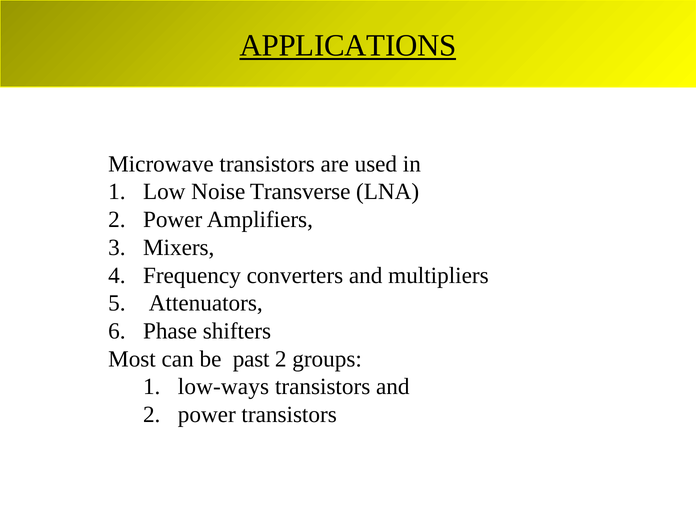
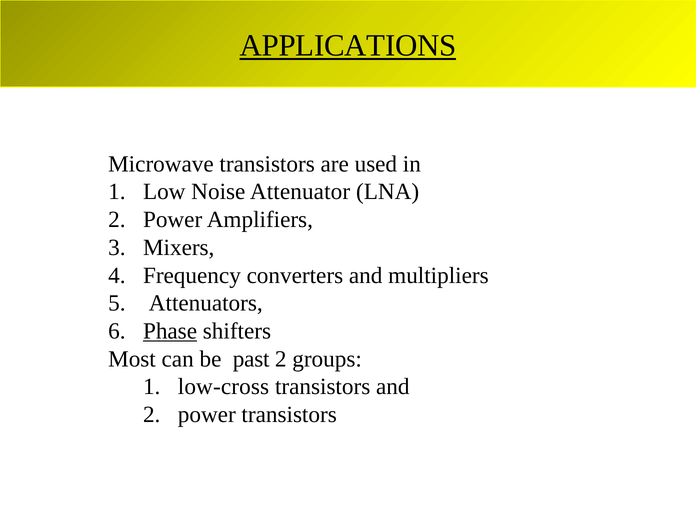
Transverse: Transverse -> Attenuator
Phase underline: none -> present
low-ways: low-ways -> low-cross
